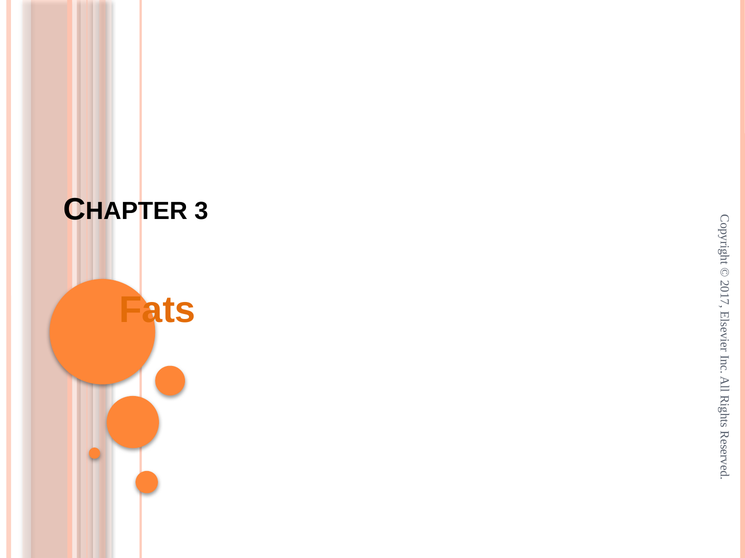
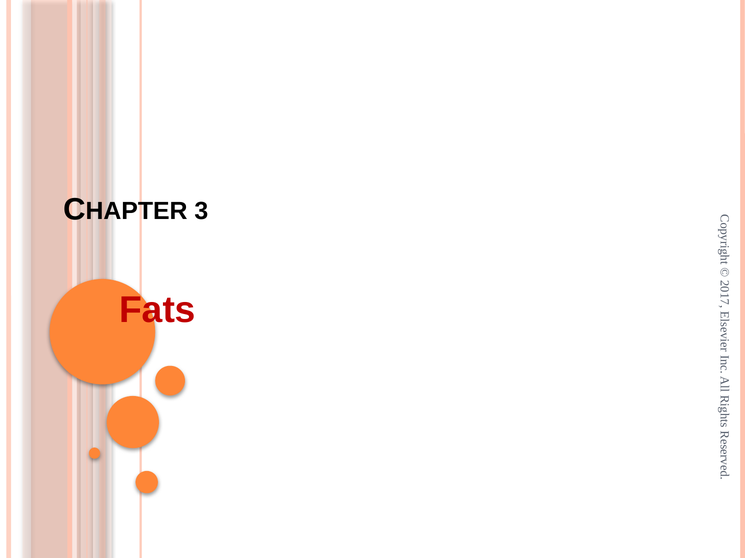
Fats colour: orange -> red
